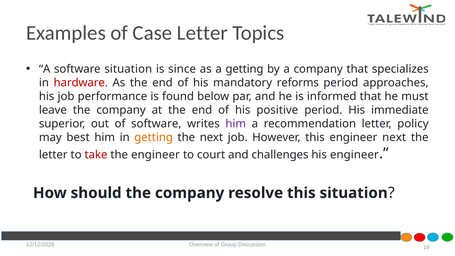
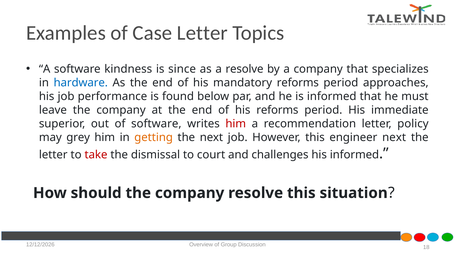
software situation: situation -> kindness
a getting: getting -> resolve
hardware colour: red -> blue
his positive: positive -> reforms
him at (236, 124) colour: purple -> red
best: best -> grey
the engineer: engineer -> dismissal
his engineer: engineer -> informed
